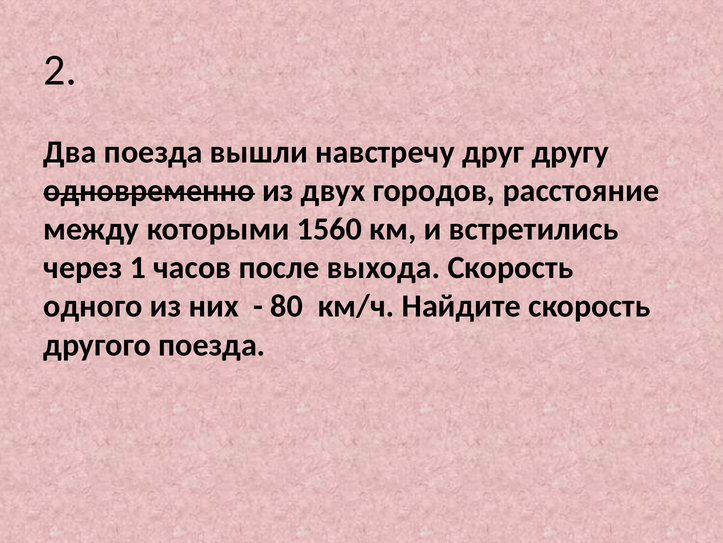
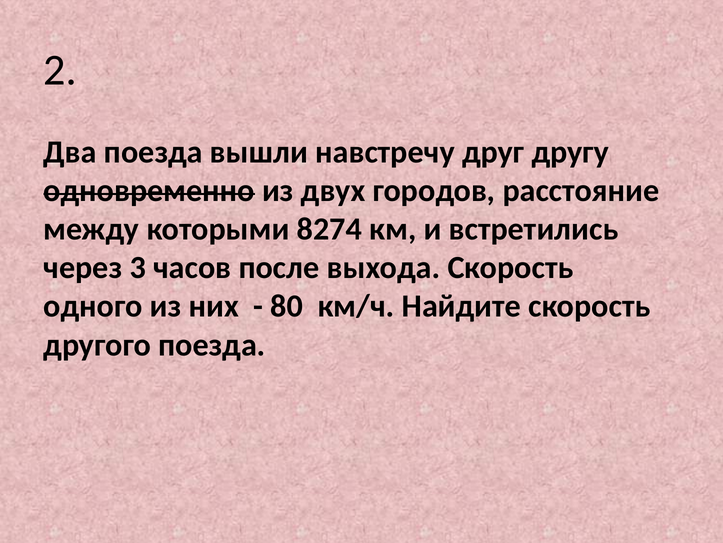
1560: 1560 -> 8274
1: 1 -> 3
